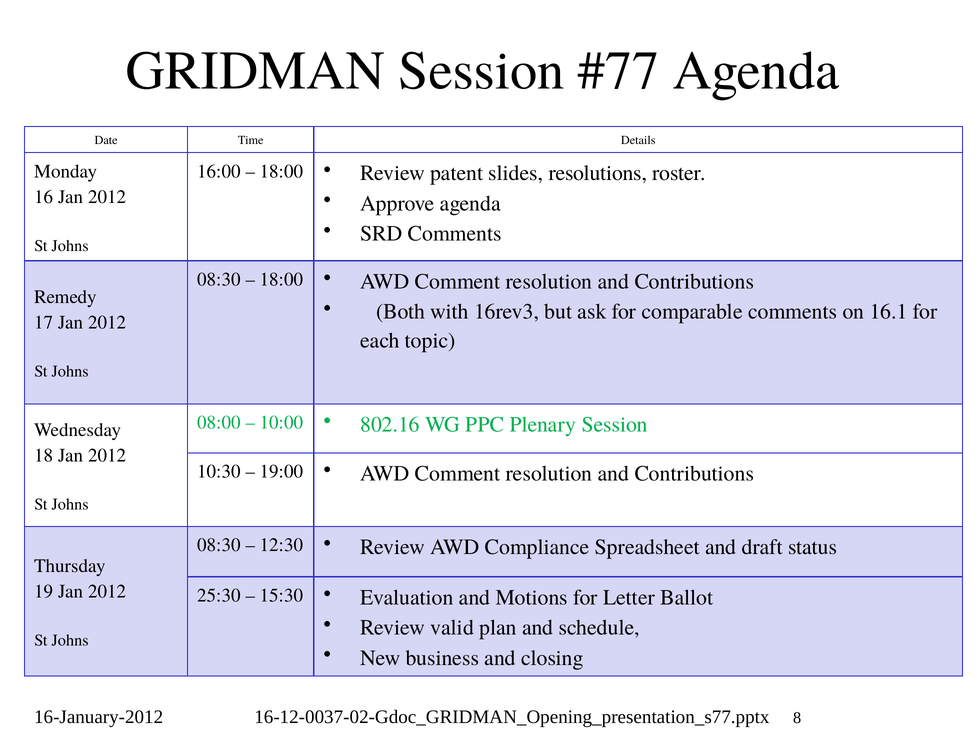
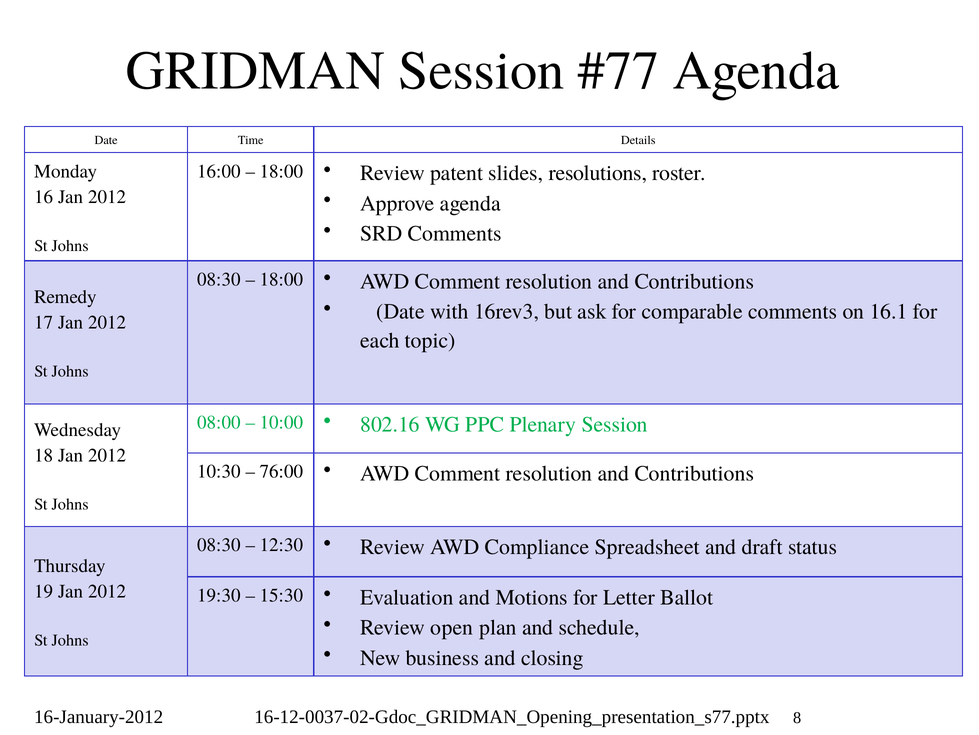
Both at (401, 311): Both -> Date
19:00: 19:00 -> 76:00
25:30: 25:30 -> 19:30
valid: valid -> open
